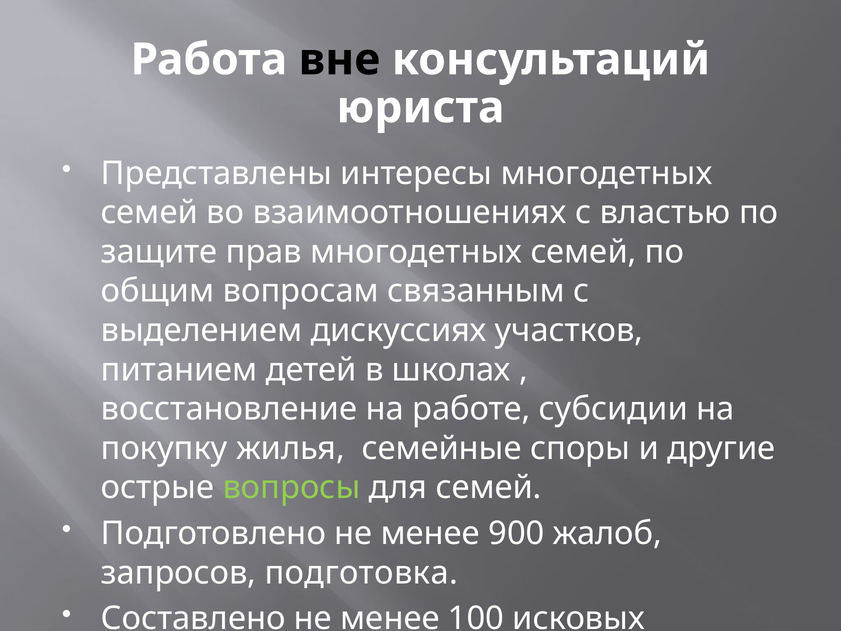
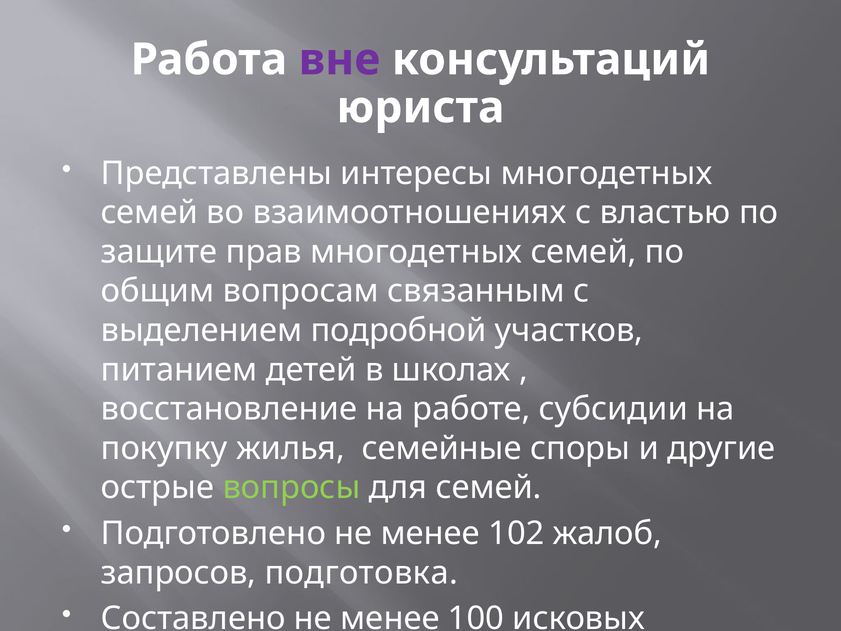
вне colour: black -> purple
дискуссиях: дискуссиях -> подробной
900: 900 -> 102
